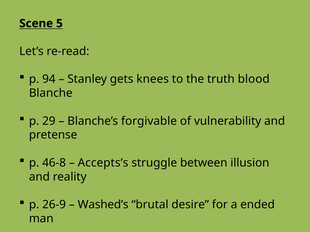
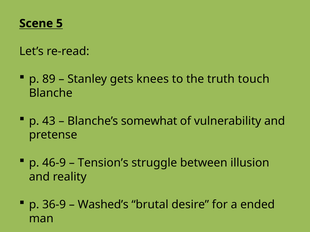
94: 94 -> 89
blood: blood -> touch
29: 29 -> 43
forgivable: forgivable -> somewhat
46-8: 46-8 -> 46-9
Accepts’s: Accepts’s -> Tension’s
26-9: 26-9 -> 36-9
